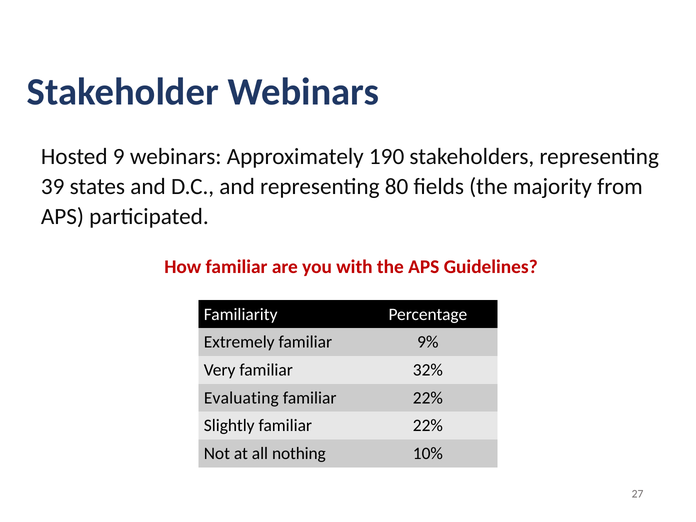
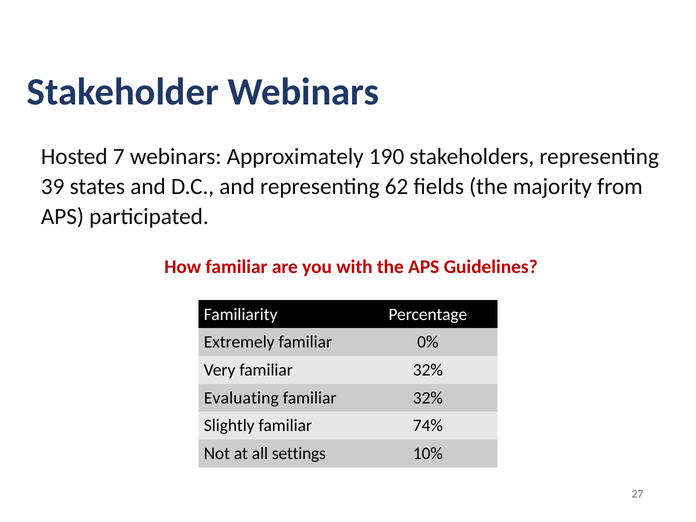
9: 9 -> 7
80: 80 -> 62
9%: 9% -> 0%
22% at (428, 398): 22% -> 32%
Slightly familiar 22%: 22% -> 74%
nothing: nothing -> settings
